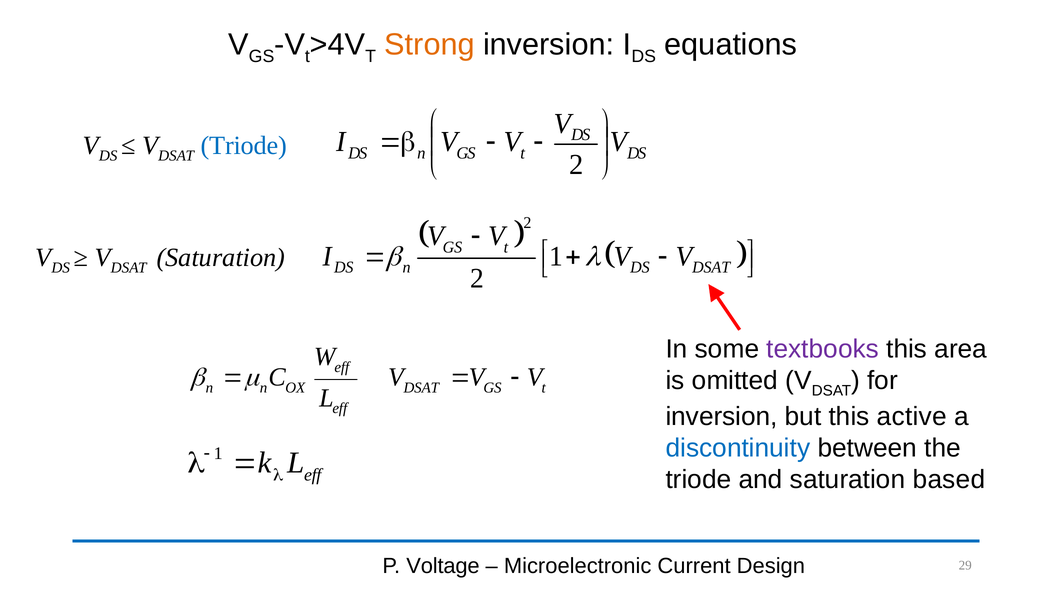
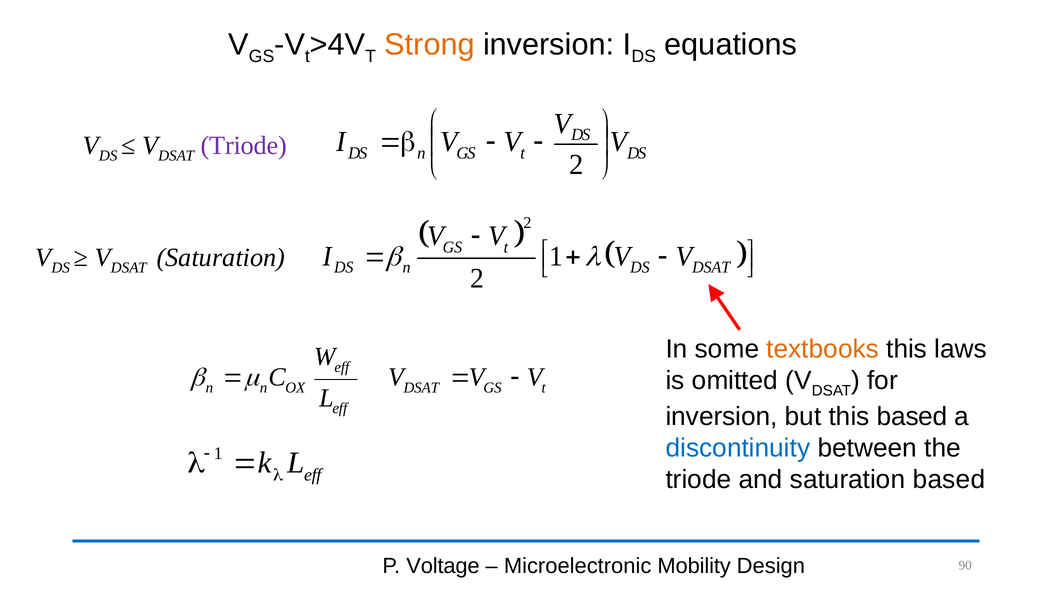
Triode at (244, 146) colour: blue -> purple
textbooks colour: purple -> orange
area: area -> laws
this active: active -> based
Current: Current -> Mobility
29: 29 -> 90
